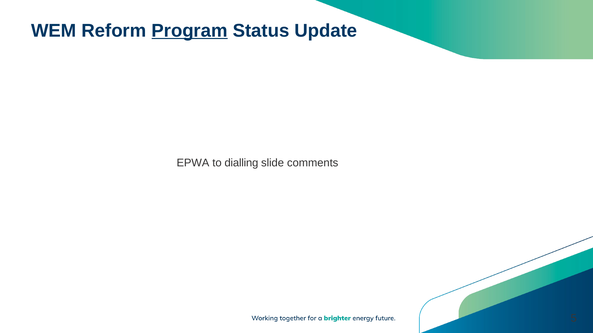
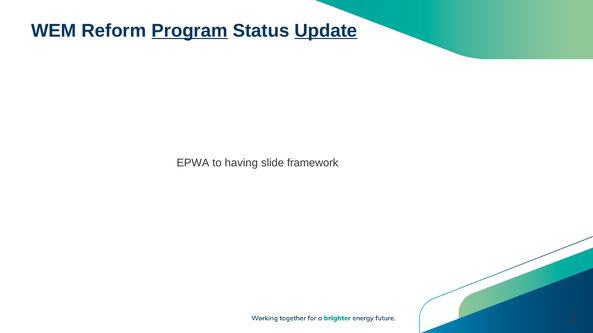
Update underline: none -> present
dialling: dialling -> having
comments: comments -> framework
